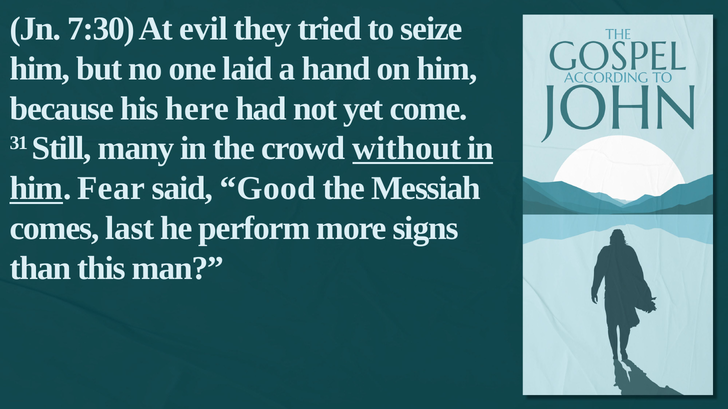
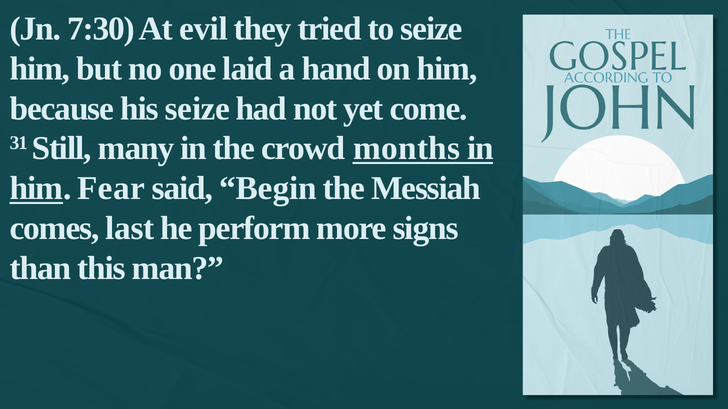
his here: here -> seize
without: without -> months
Good: Good -> Begin
